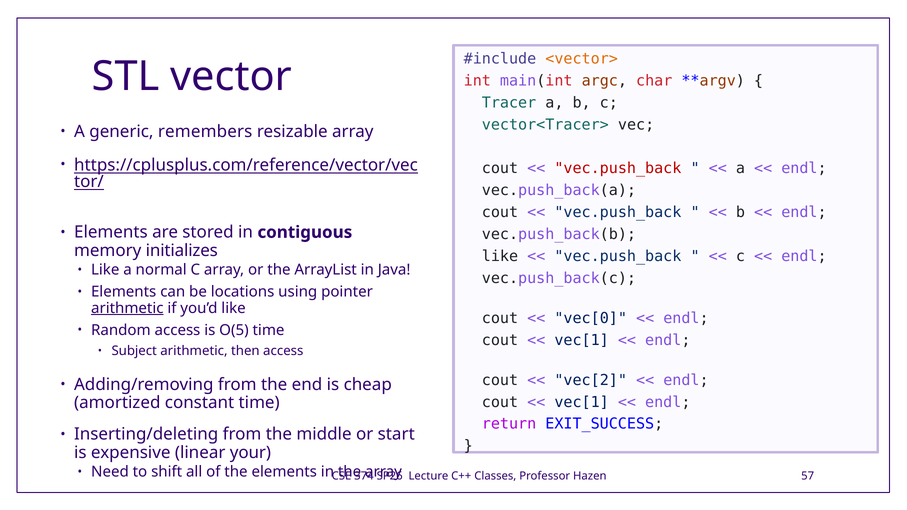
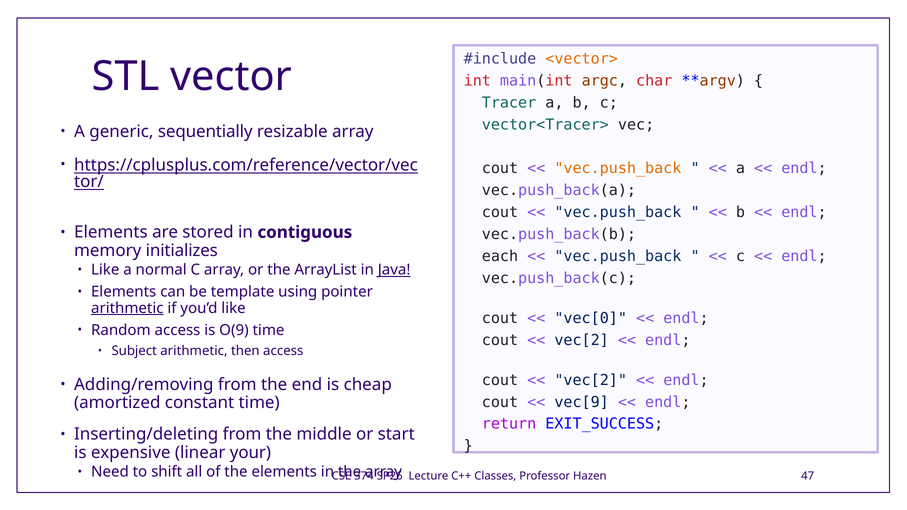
remembers: remembers -> sequentially
vec.push_back at (618, 169) colour: red -> orange
like at (500, 256): like -> each
Java underline: none -> present
locations: locations -> template
O(5: O(5 -> O(9
vec[1 at (582, 340): vec[1 -> vec[2
vec[1 at (582, 402): vec[1 -> vec[9
57: 57 -> 47
